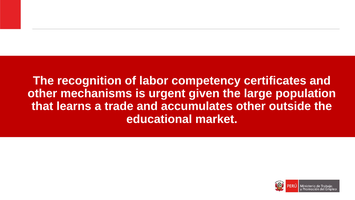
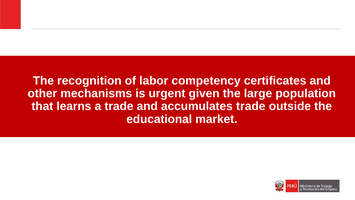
accumulates other: other -> trade
